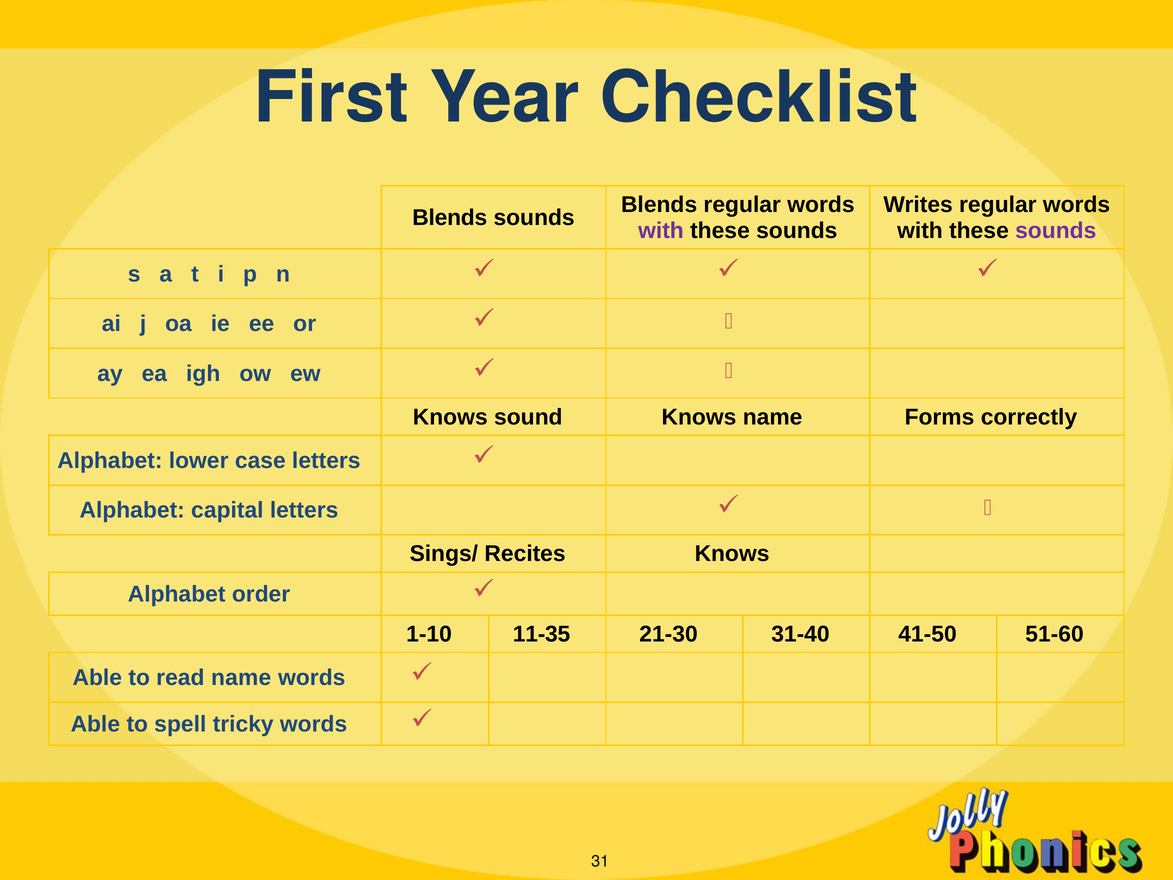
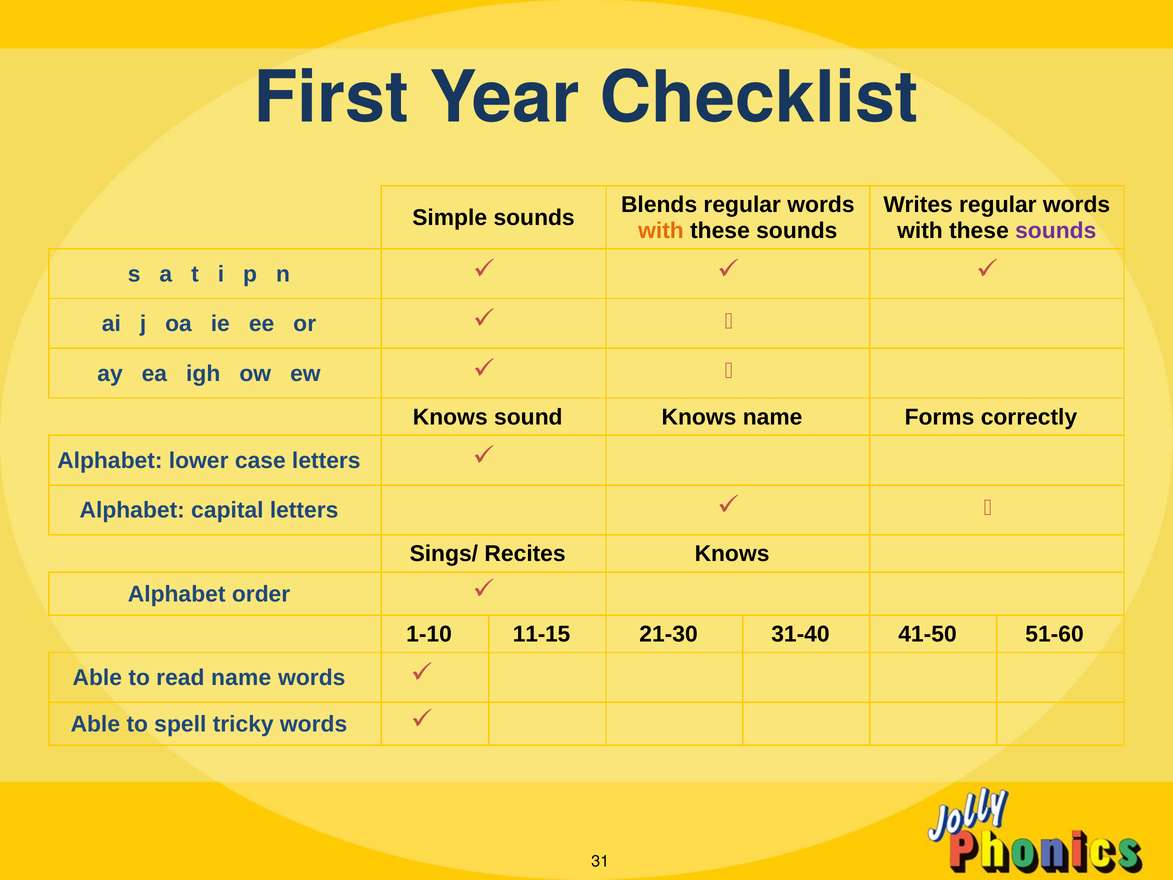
Blends at (450, 218): Blends -> Simple
with at (661, 230) colour: purple -> orange
11-35: 11-35 -> 11-15
